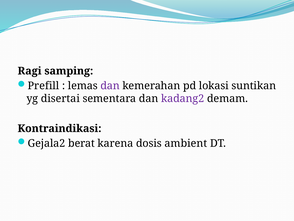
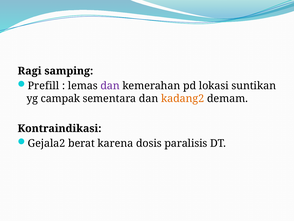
disertai: disertai -> campak
kadang2 colour: purple -> orange
ambient: ambient -> paralisis
